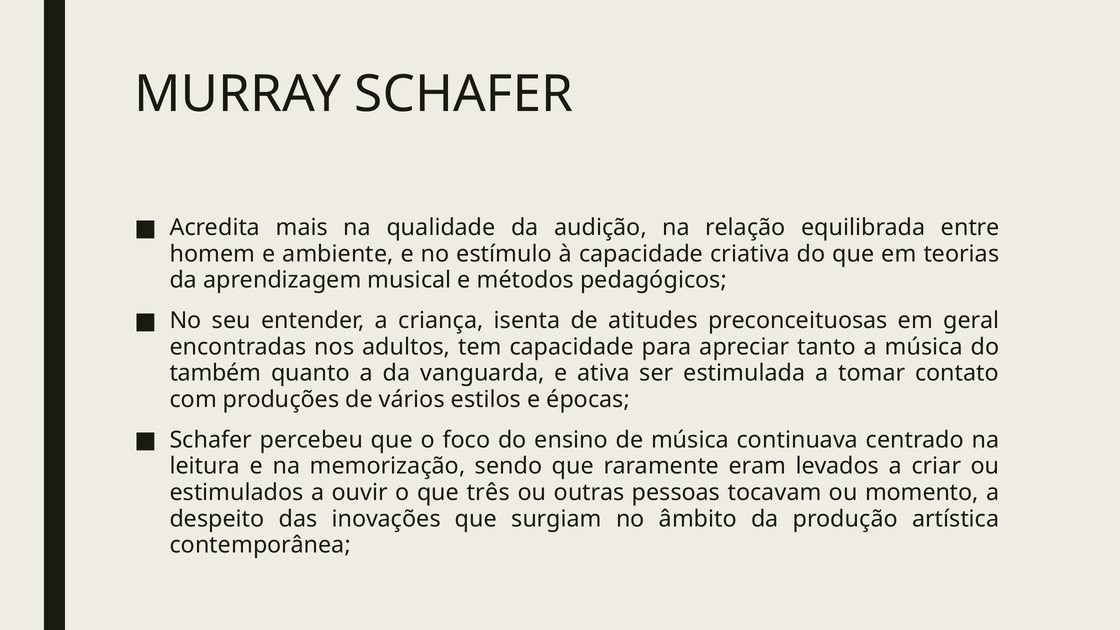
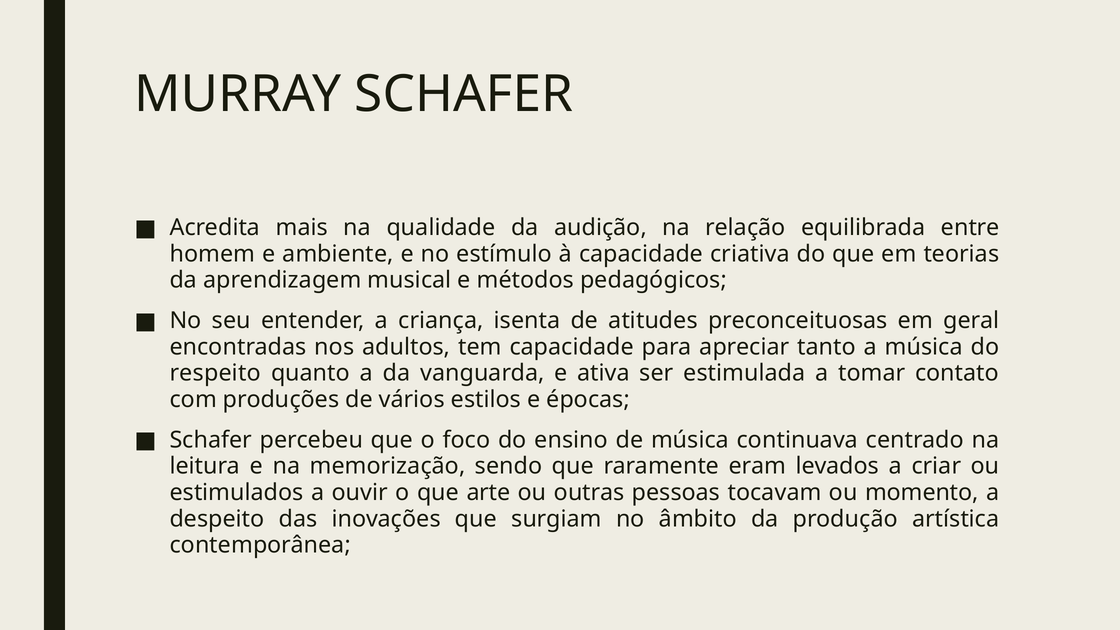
também: também -> respeito
três: três -> arte
